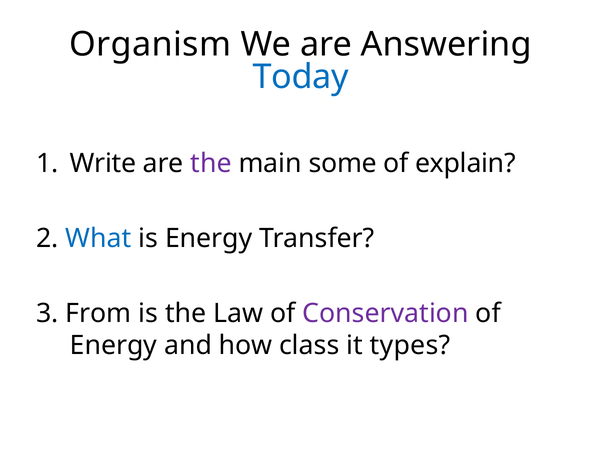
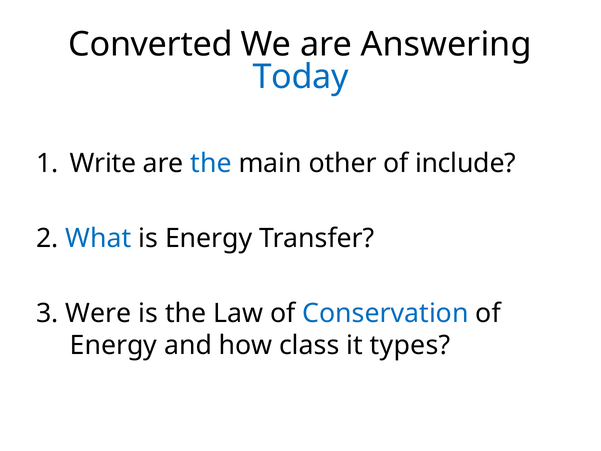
Organism: Organism -> Converted
the at (211, 163) colour: purple -> blue
some: some -> other
explain: explain -> include
From: From -> Were
Conservation colour: purple -> blue
